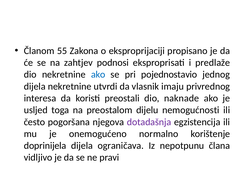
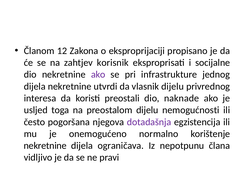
55: 55 -> 12
podnosi: podnosi -> korisnik
predlaže: predlaže -> socijalne
ako at (98, 74) colour: blue -> purple
pojednostavio: pojednostavio -> infrastrukture
vlasnik imaju: imaju -> dijelu
doprinijela at (45, 145): doprinijela -> nekretnine
